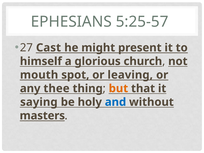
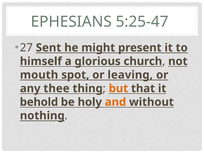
5:25-57: 5:25-57 -> 5:25-47
Cast: Cast -> Sent
saying: saying -> behold
and colour: blue -> orange
masters: masters -> nothing
